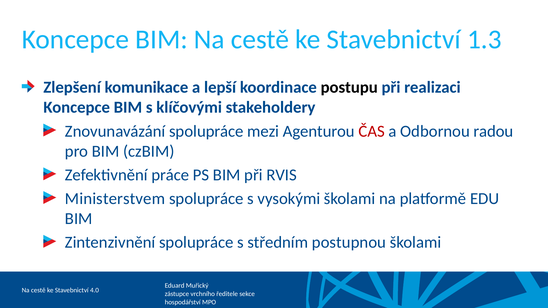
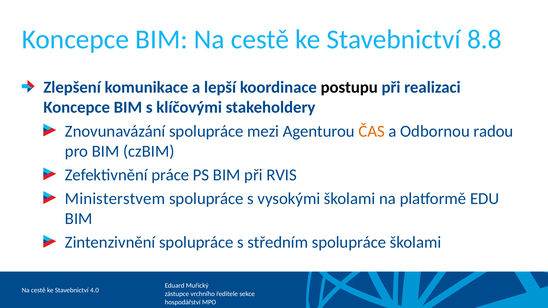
1.3: 1.3 -> 8.8
ČAS colour: red -> orange
středním postupnou: postupnou -> spolupráce
